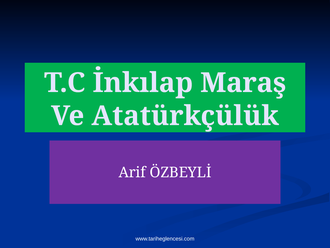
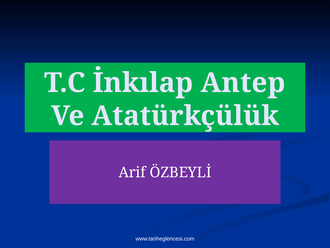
Maraş: Maraş -> Antep
